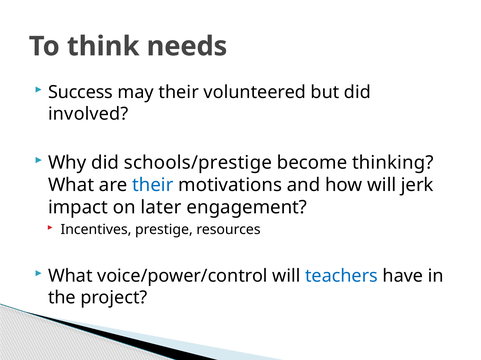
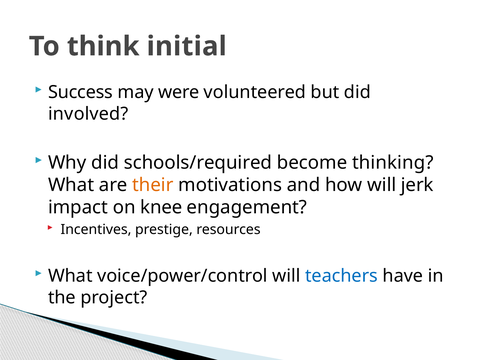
needs: needs -> initial
may their: their -> were
schools/prestige: schools/prestige -> schools/required
their at (153, 186) colour: blue -> orange
later: later -> knee
